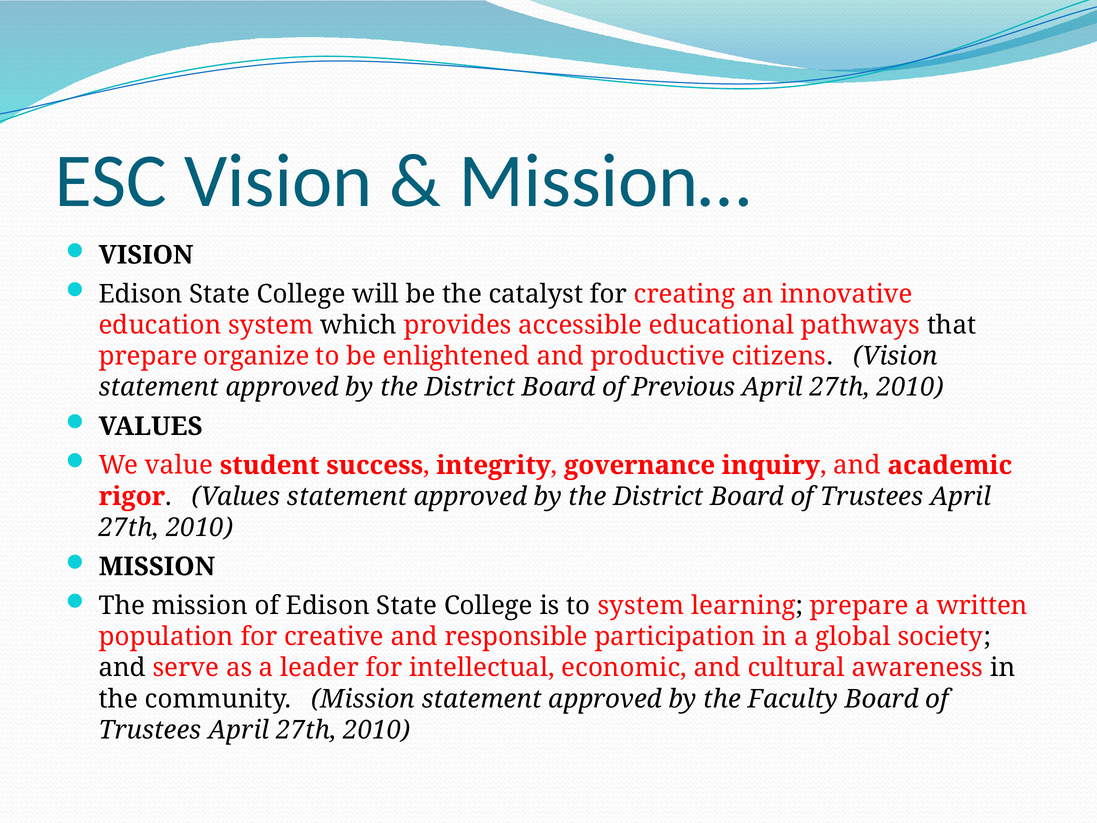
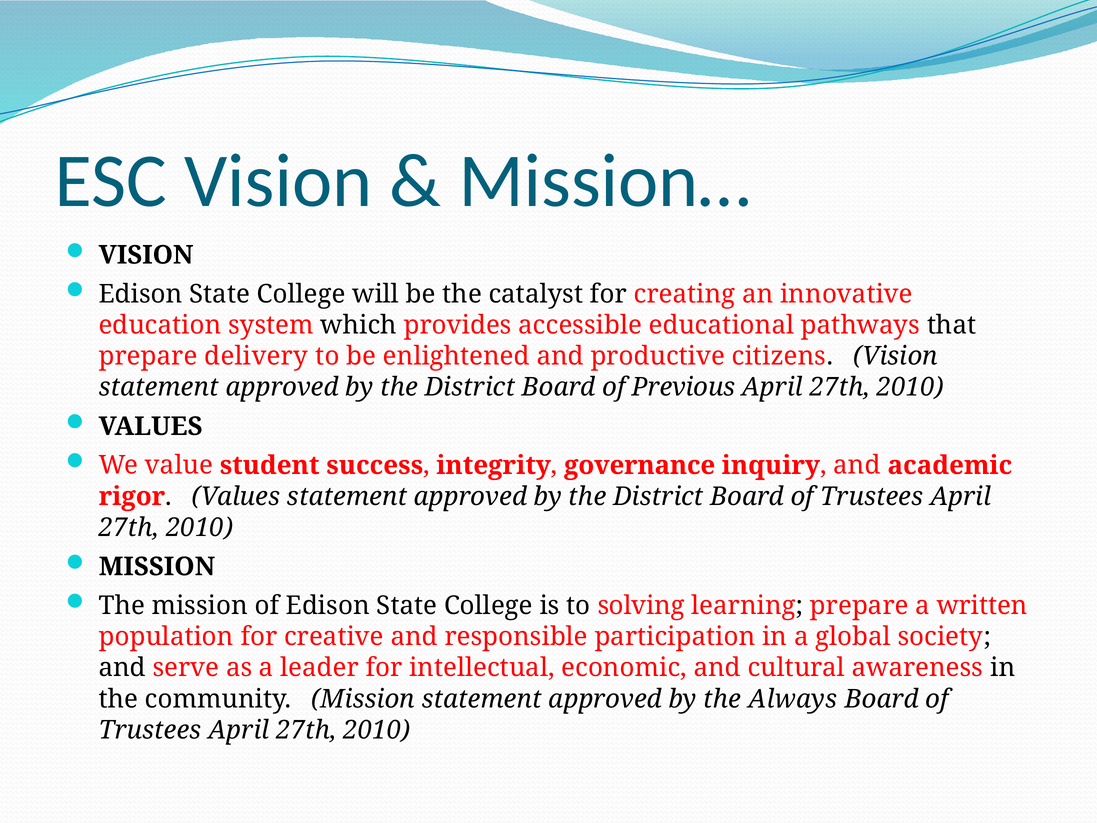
organize: organize -> delivery
to system: system -> solving
Faculty: Faculty -> Always
